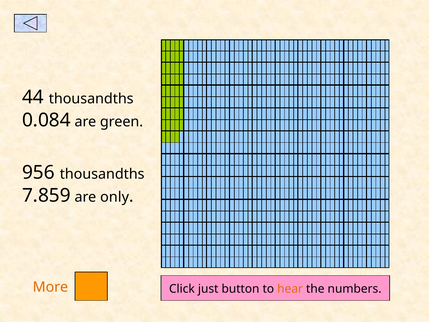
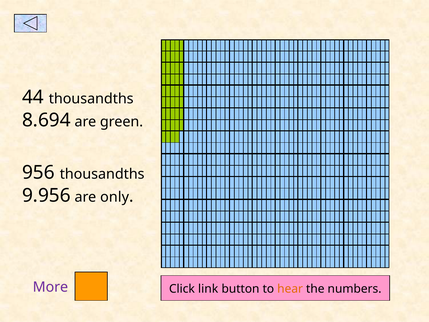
0.084: 0.084 -> 8.694
7.859: 7.859 -> 9.956
More colour: orange -> purple
just: just -> link
